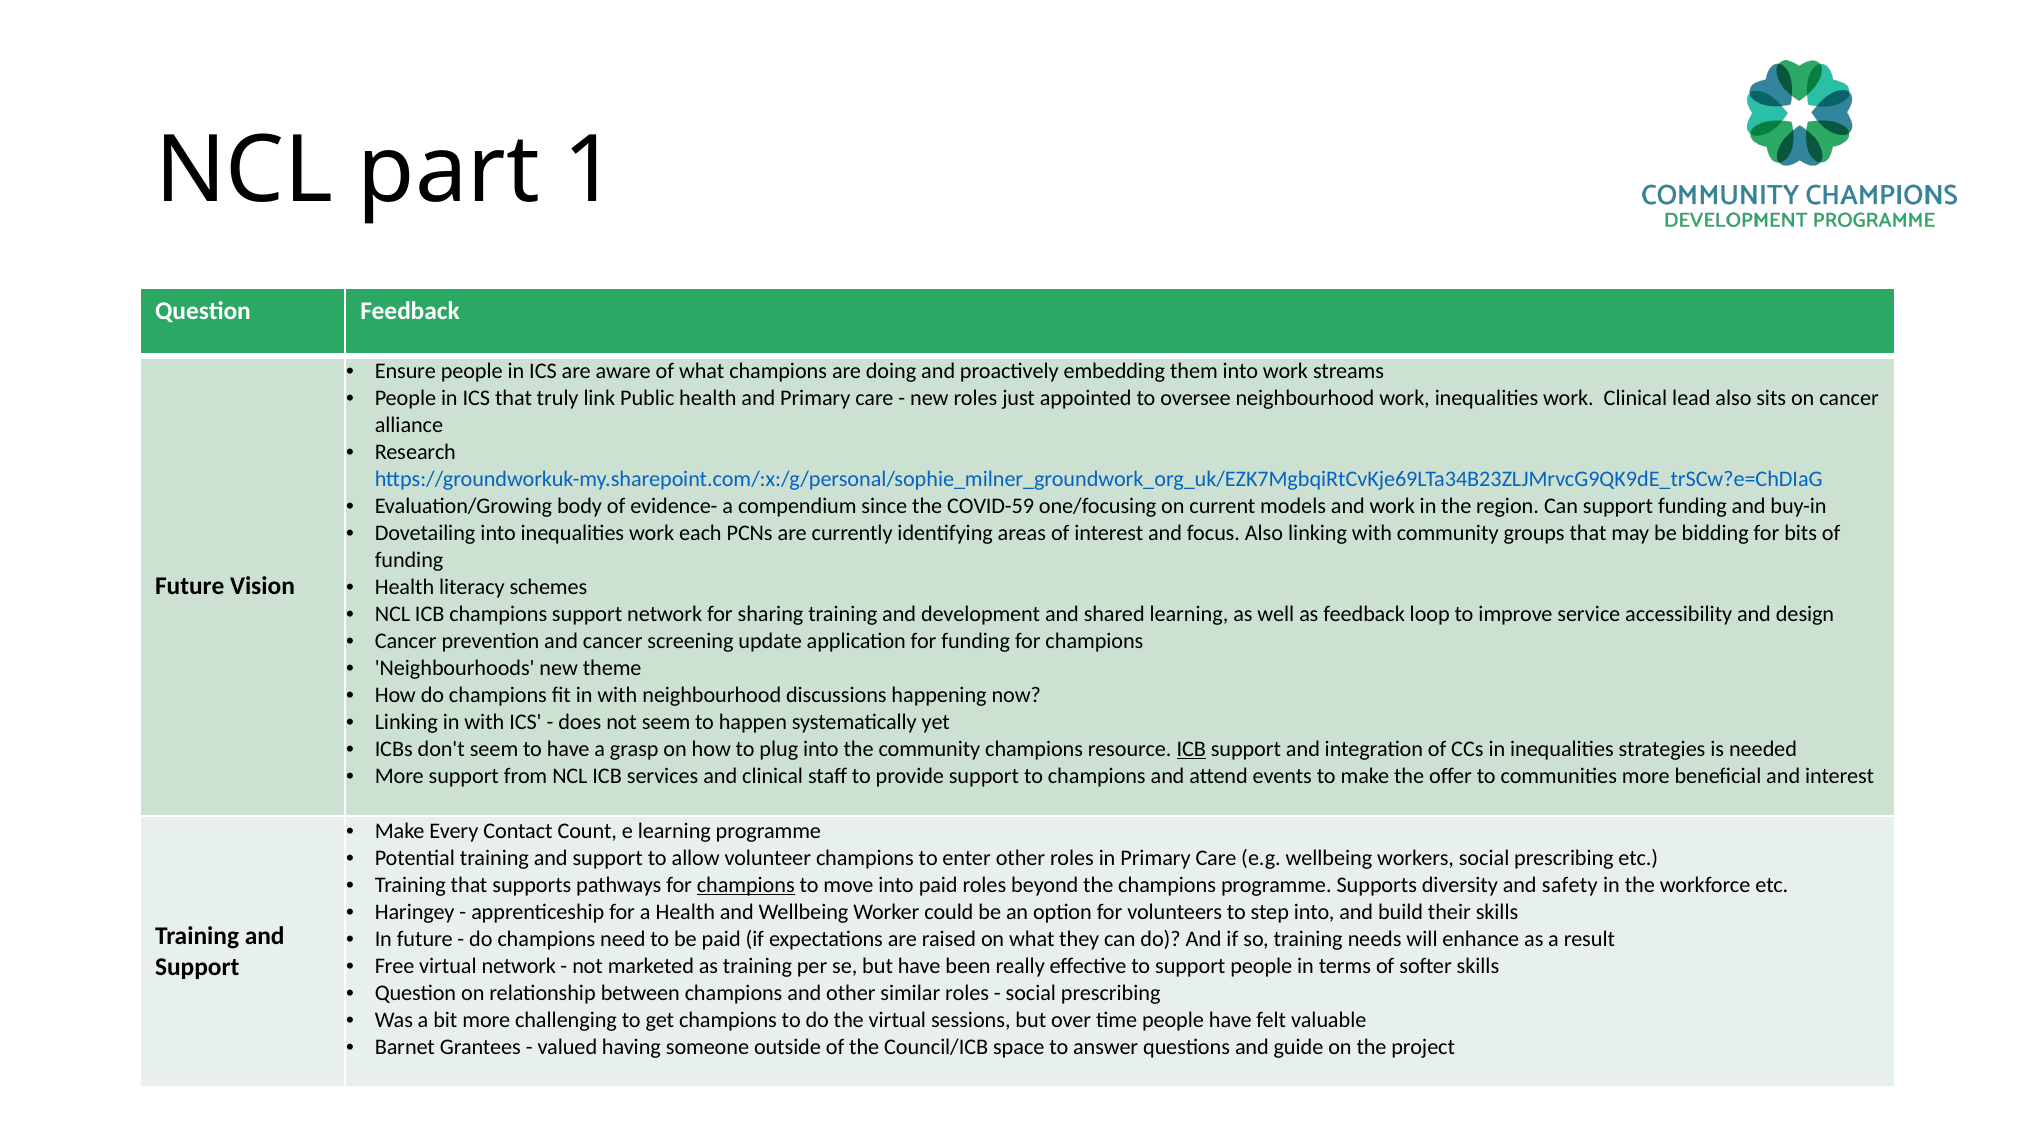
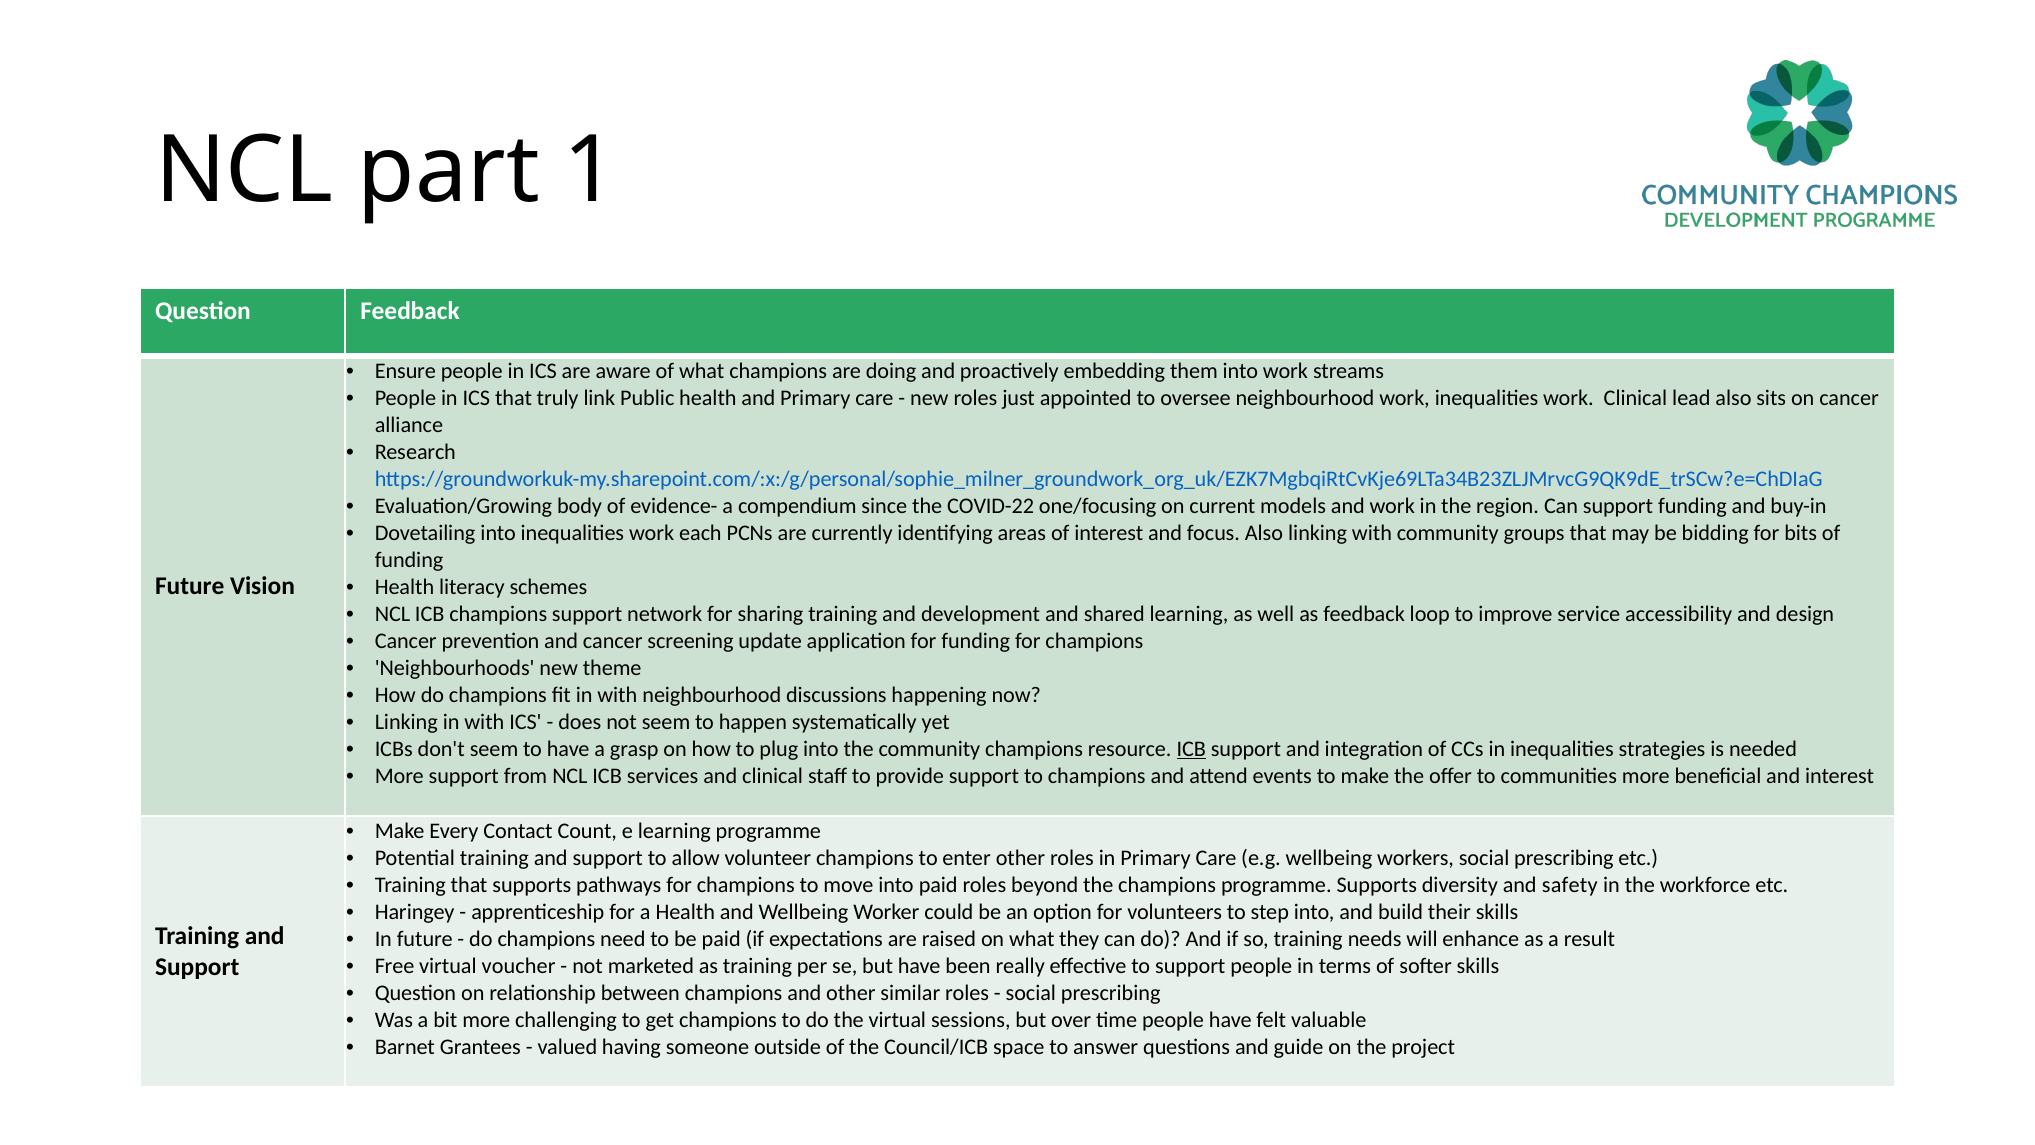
COVID-59: COVID-59 -> COVID-22
champions at (746, 885) underline: present -> none
virtual network: network -> voucher
